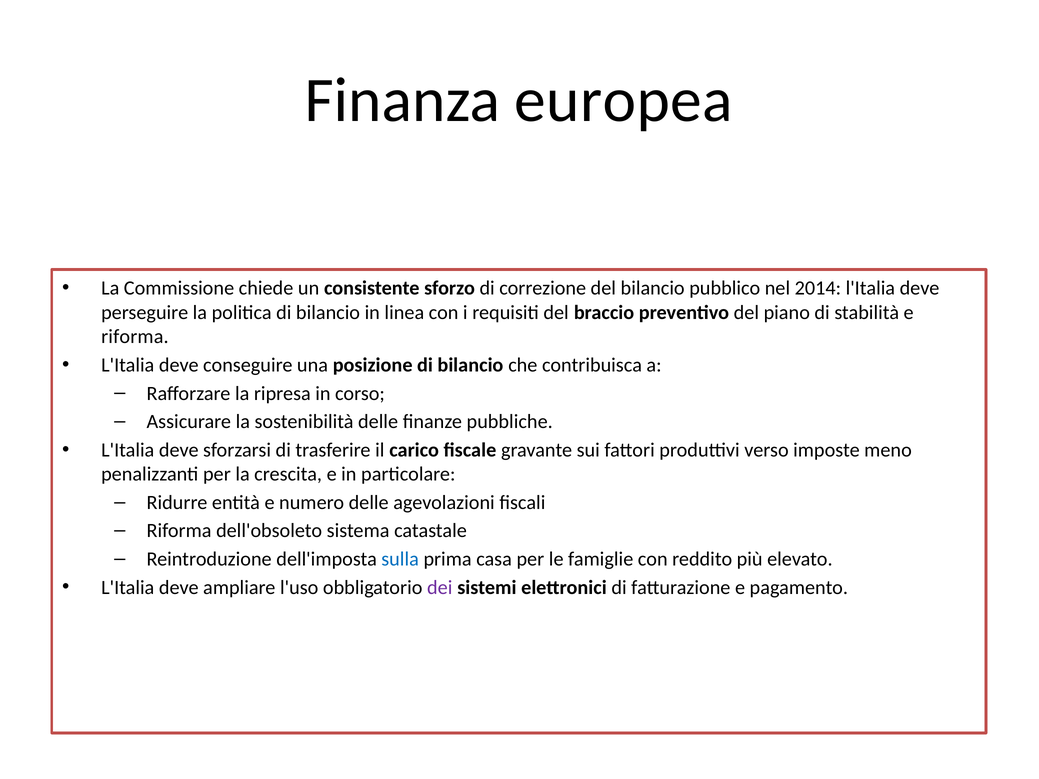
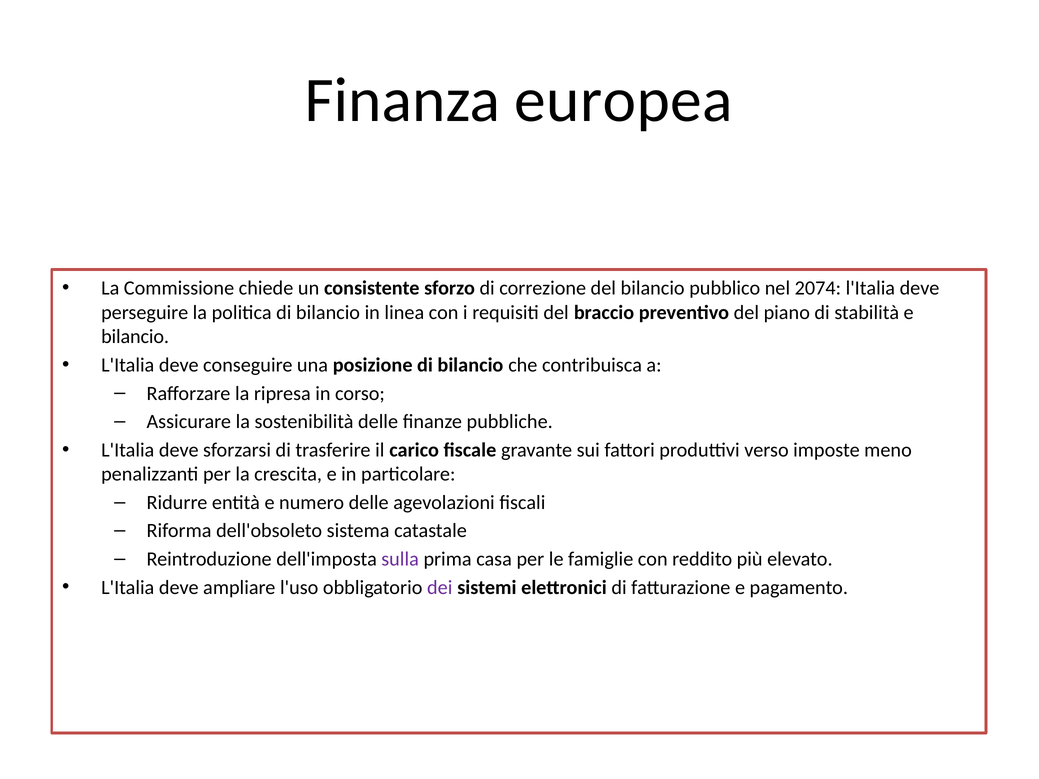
2014: 2014 -> 2074
riforma at (135, 337): riforma -> bilancio
sulla colour: blue -> purple
